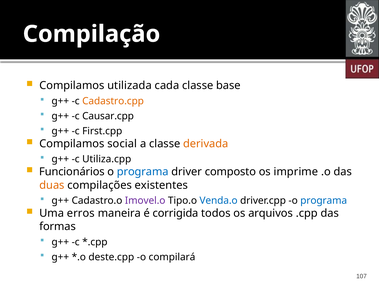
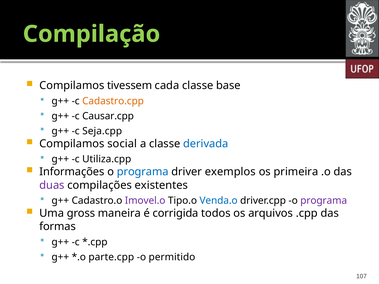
Compilação colour: white -> light green
utilizada: utilizada -> tivessem
First.cpp: First.cpp -> Seja.cpp
derivada colour: orange -> blue
Funcionários: Funcionários -> Informações
composto: composto -> exemplos
imprime: imprime -> primeira
duas colour: orange -> purple
programa at (324, 201) colour: blue -> purple
erros: erros -> gross
deste.cpp: deste.cpp -> parte.cpp
compilará: compilará -> permitido
